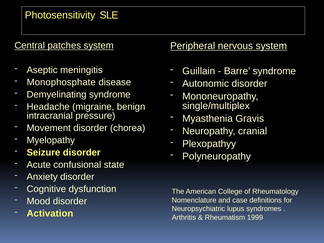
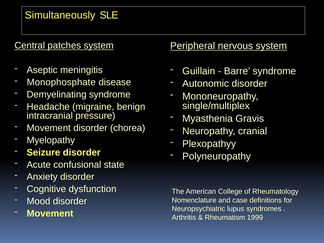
Photosensitivity: Photosensitivity -> Simultaneously
Activation at (50, 214): Activation -> Movement
